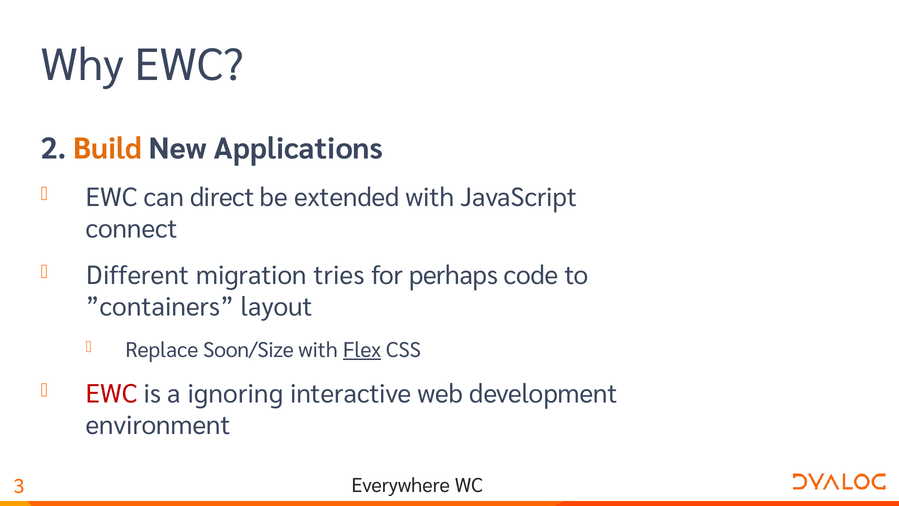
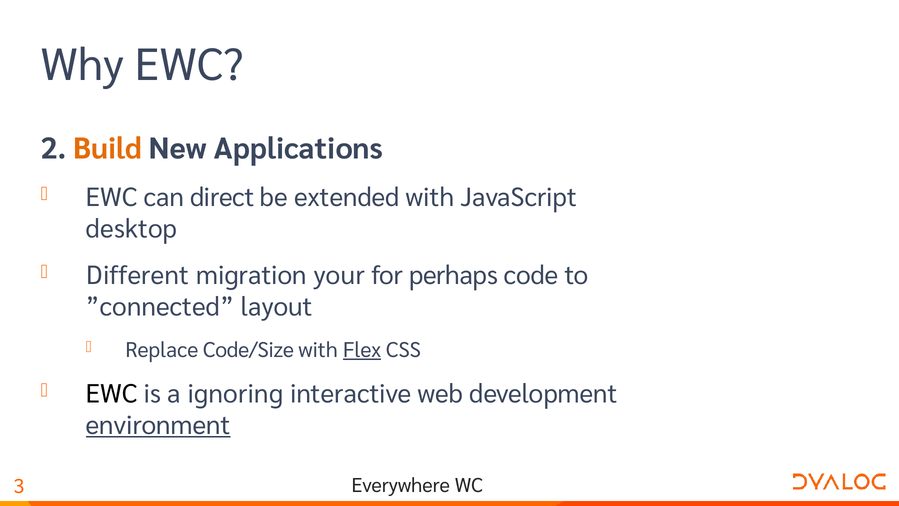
connect: connect -> desktop
tries: tries -> your
”containers: ”containers -> ”connected
Soon/Size: Soon/Size -> Code/Size
EWC at (112, 394) colour: red -> black
environment underline: none -> present
